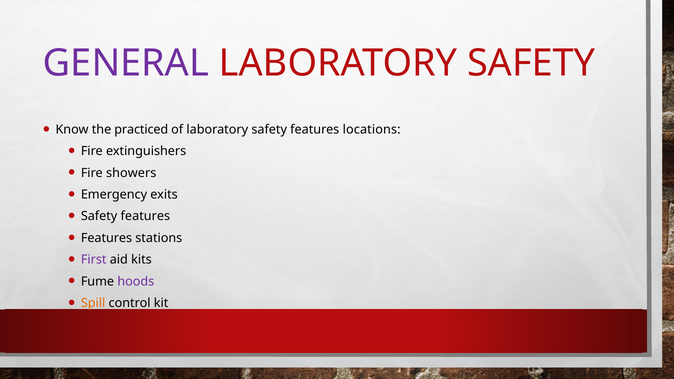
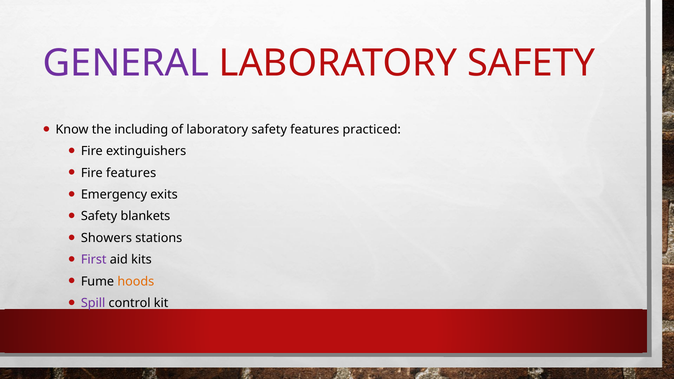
practiced: practiced -> including
locations: locations -> practiced
Fire showers: showers -> features
features at (145, 216): features -> blankets
Features at (106, 238): Features -> Showers
hoods colour: purple -> orange
Spill colour: orange -> purple
